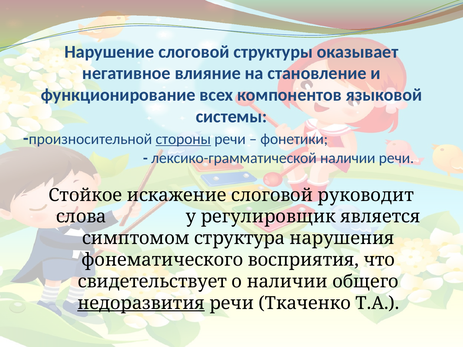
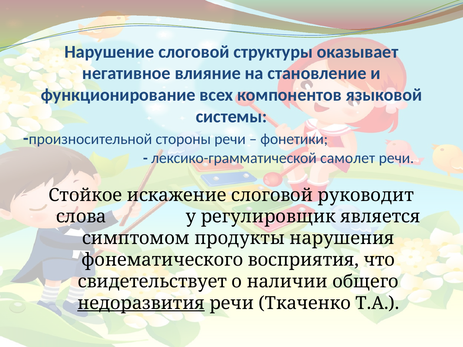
стороны underline: present -> none
лексико-грамматической наличии: наличии -> самолет
структура: структура -> продукты
